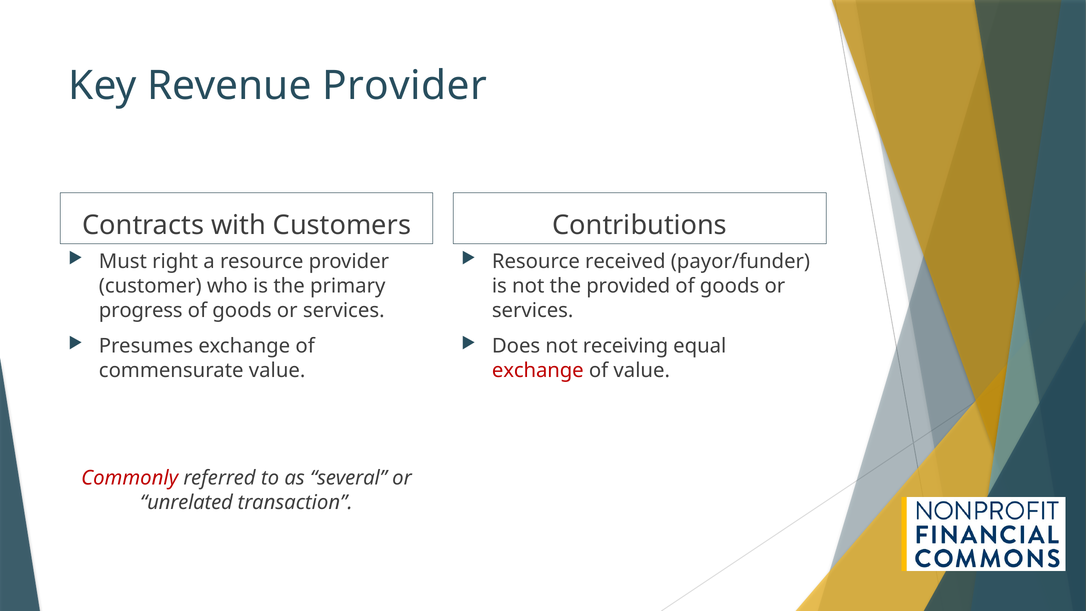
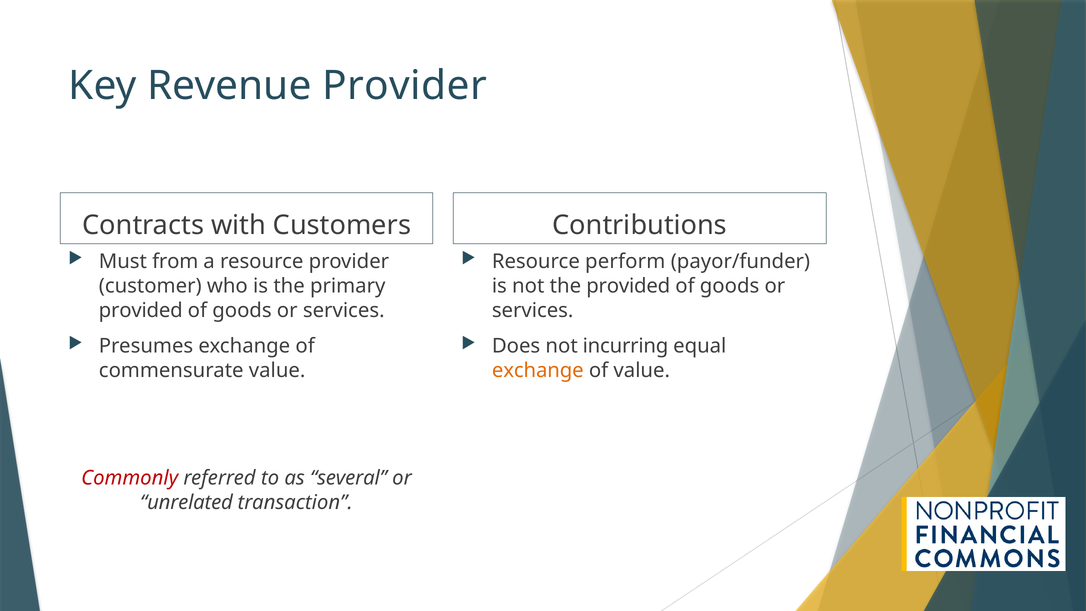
right: right -> from
received: received -> perform
progress at (141, 310): progress -> provided
receiving: receiving -> incurring
exchange at (538, 371) colour: red -> orange
